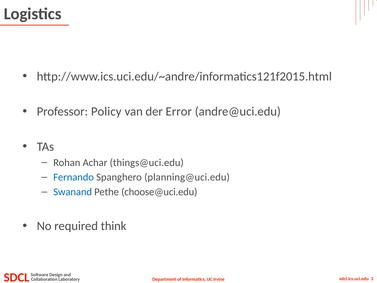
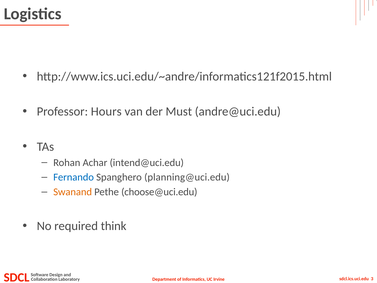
Policy: Policy -> Hours
Error: Error -> Must
things@uci.edu: things@uci.edu -> intend@uci.edu
Swanand colour: blue -> orange
